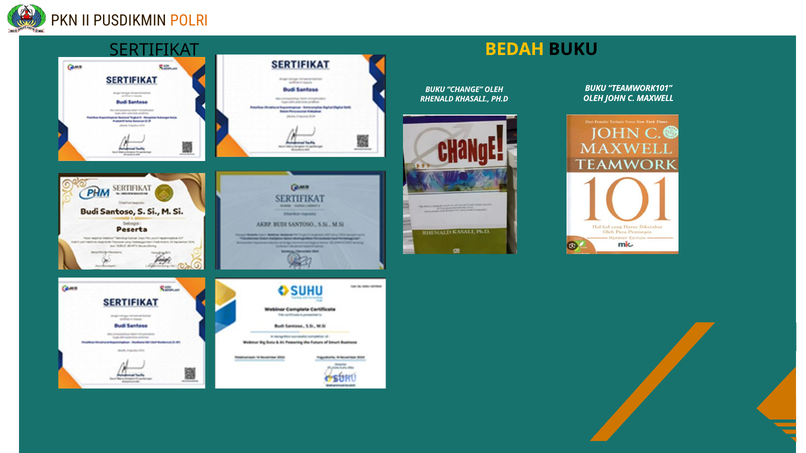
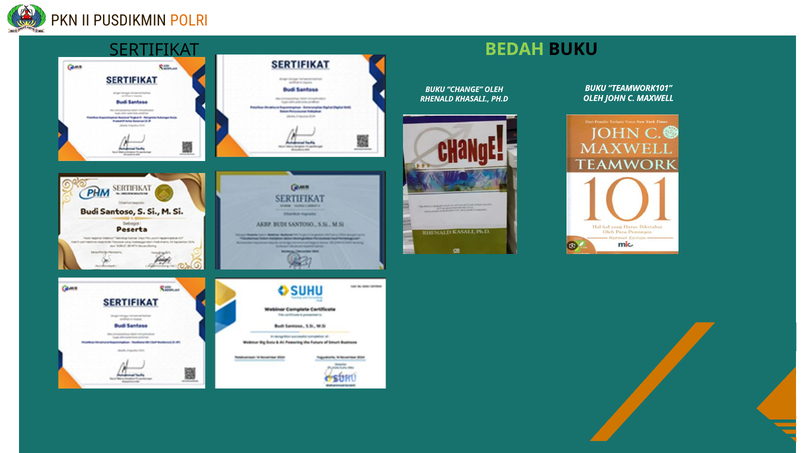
BEDAH colour: yellow -> light green
